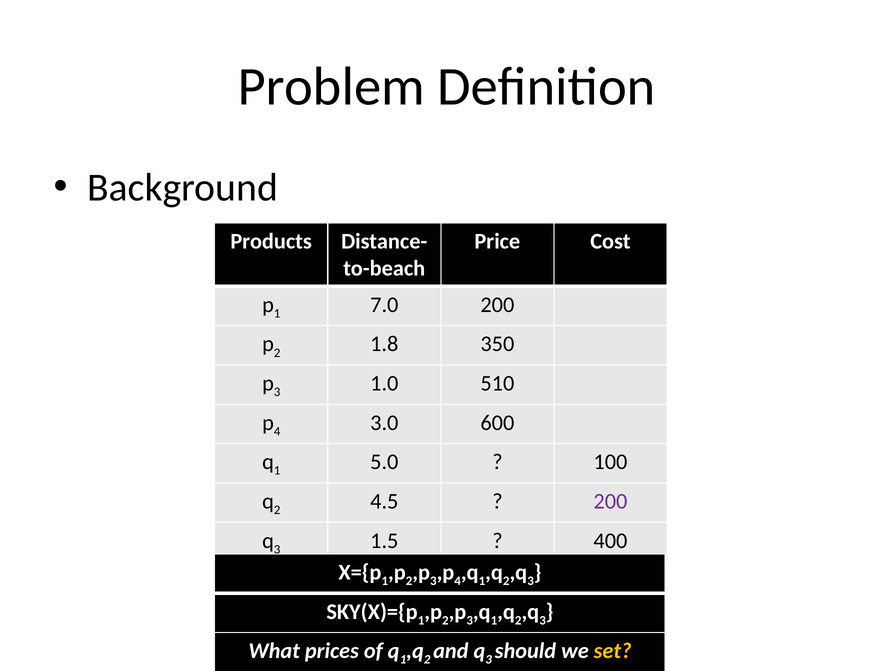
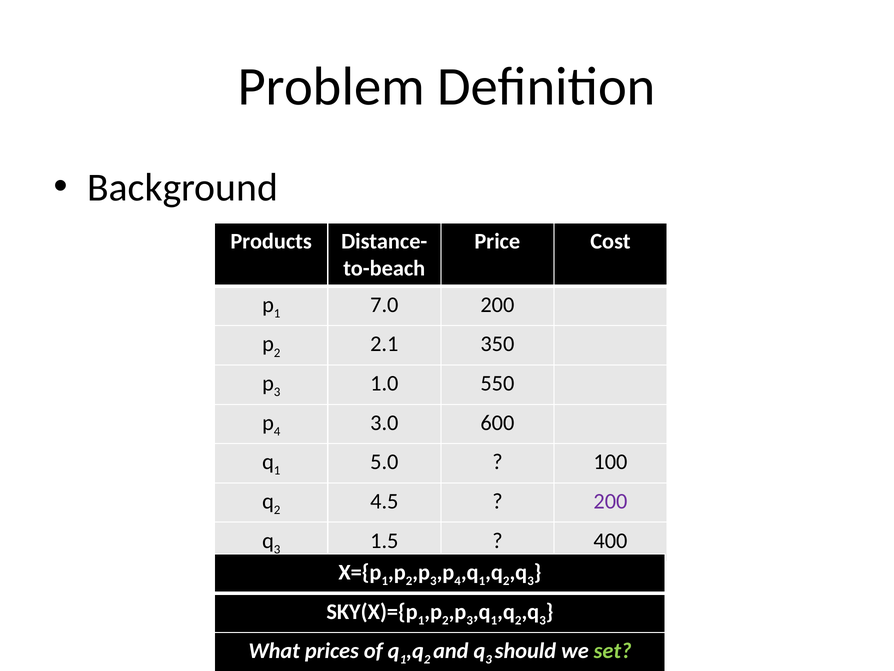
1.8: 1.8 -> 2.1
510: 510 -> 550
set colour: yellow -> light green
